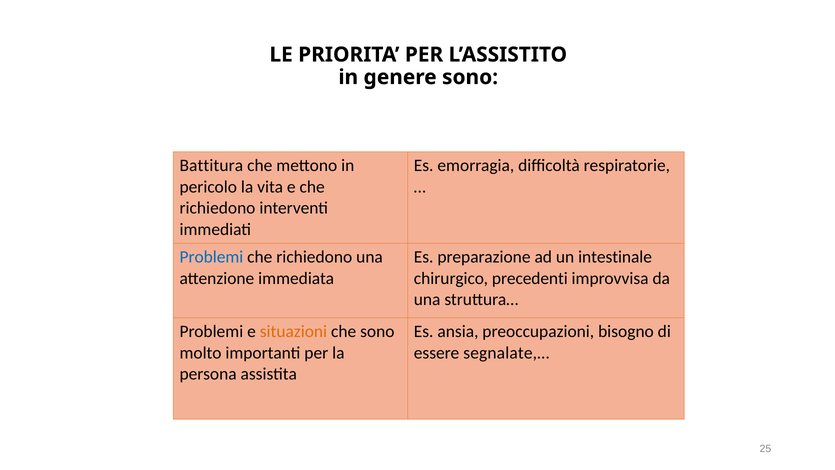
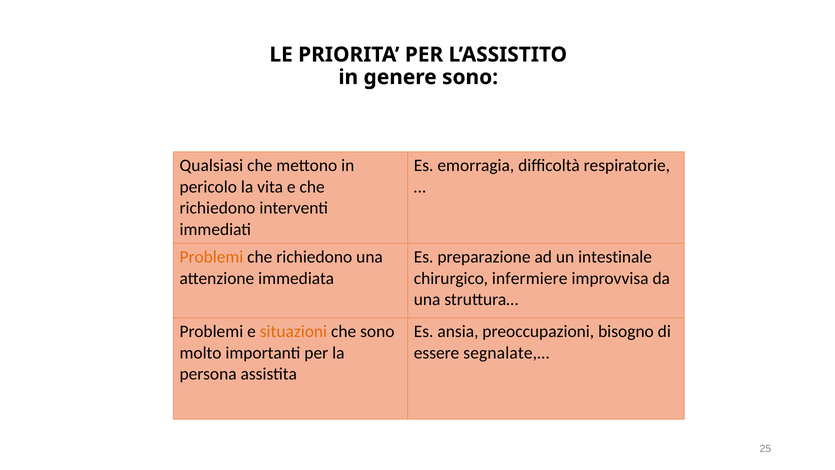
Battitura: Battitura -> Qualsiasi
Problemi at (211, 257) colour: blue -> orange
precedenti: precedenti -> infermiere
